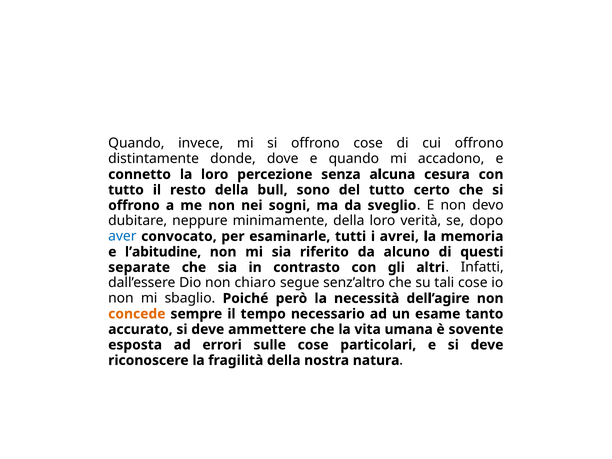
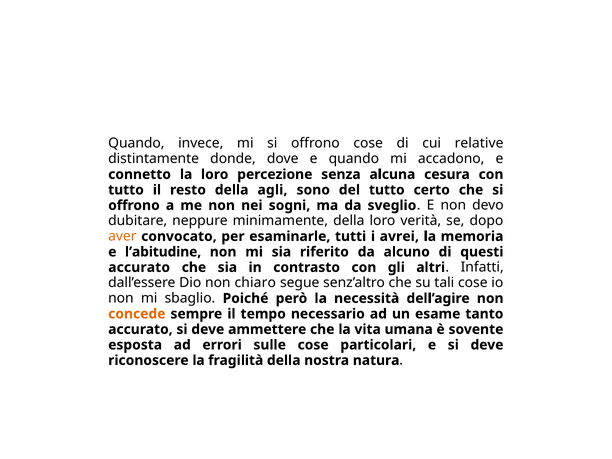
cui offrono: offrono -> relative
bull: bull -> agli
aver colour: blue -> orange
separate at (139, 267): separate -> accurato
